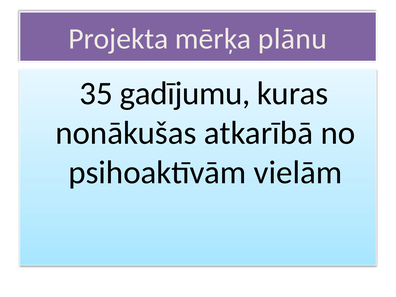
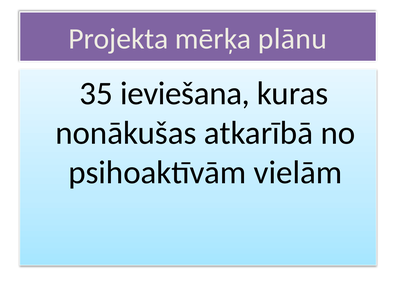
gadījumu: gadījumu -> ieviešana
